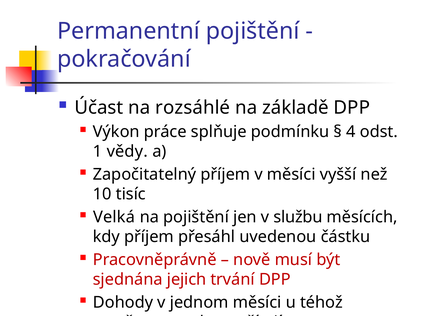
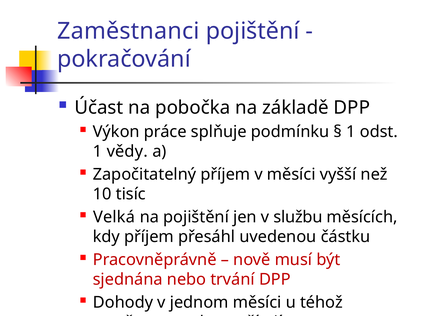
Permanentní: Permanentní -> Zaměstnanci
rozsáhlé: rozsáhlé -> pobočka
4 at (351, 132): 4 -> 1
jejich: jejich -> nebo
